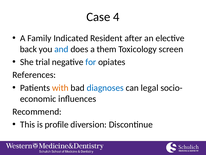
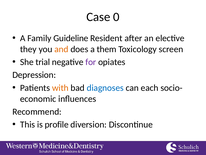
4: 4 -> 0
Indicated: Indicated -> Guideline
back: back -> they
and colour: blue -> orange
for colour: blue -> purple
References: References -> Depression
legal: legal -> each
